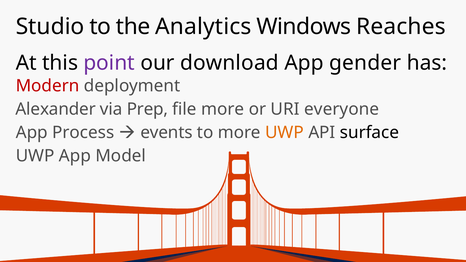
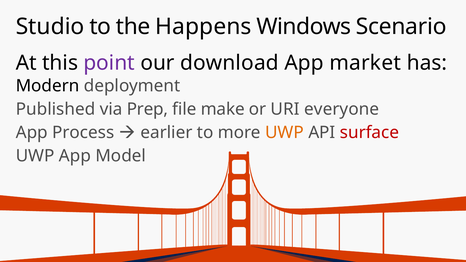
Analytics: Analytics -> Happens
Reaches: Reaches -> Scenario
gender: gender -> market
Modern colour: red -> black
Alexander: Alexander -> Published
file more: more -> make
events: events -> earlier
surface colour: black -> red
